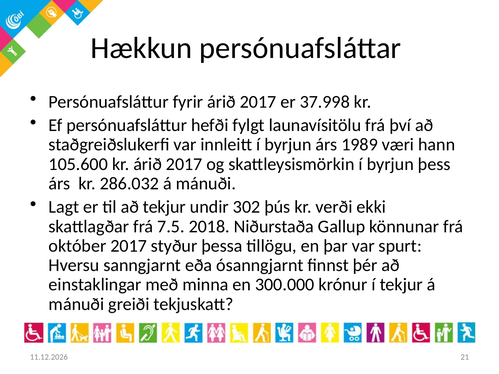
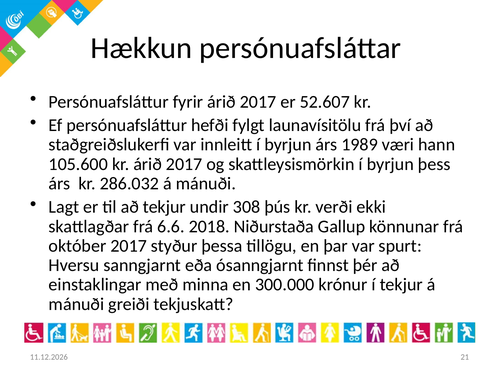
37.998: 37.998 -> 52.607
302: 302 -> 308
7.5: 7.5 -> 6.6
